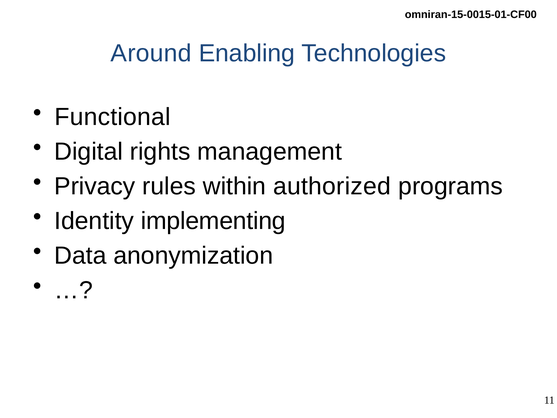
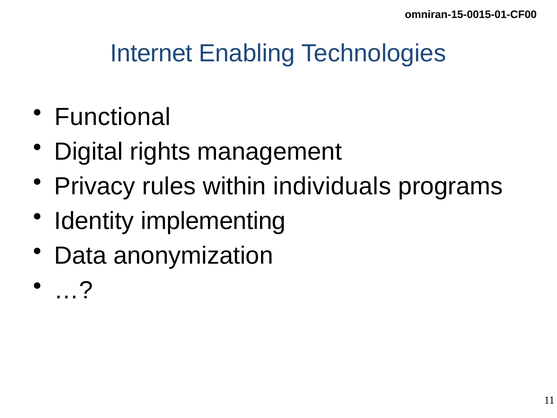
Around: Around -> Internet
authorized: authorized -> individuals
